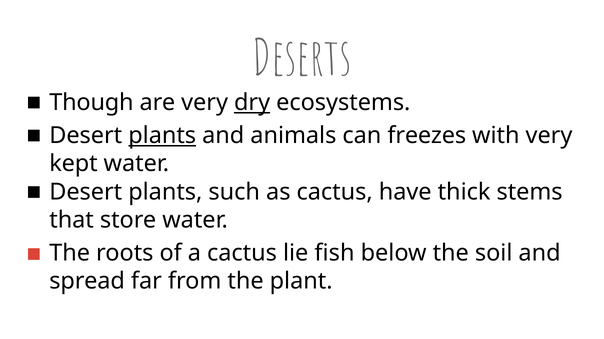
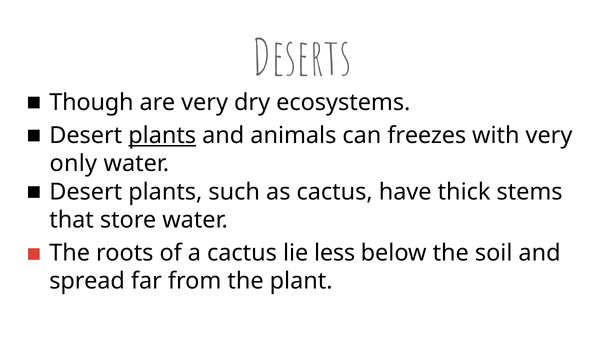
dry underline: present -> none
kept: kept -> only
fish: fish -> less
